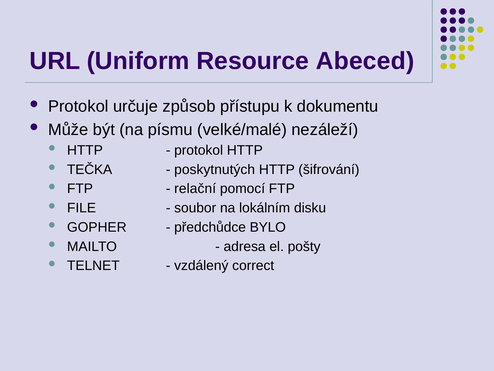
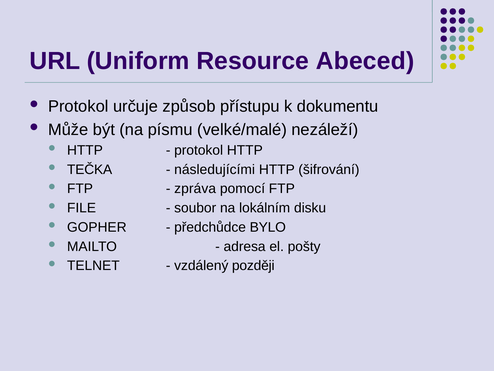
poskytnutých: poskytnutých -> následujícími
relační: relační -> zpráva
correct: correct -> později
